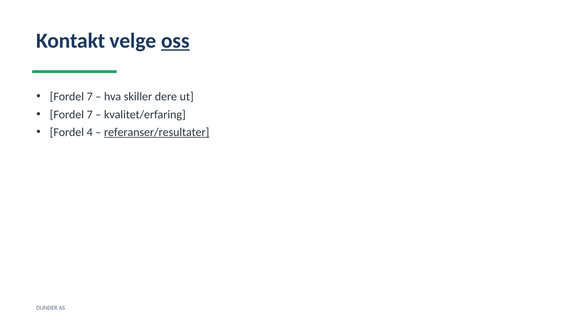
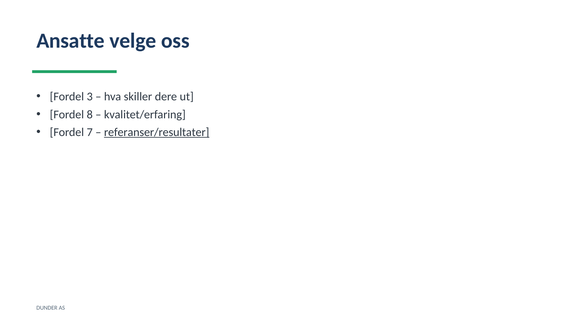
Kontakt: Kontakt -> Ansatte
oss underline: present -> none
7 at (90, 97): 7 -> 3
7 at (90, 115): 7 -> 8
4: 4 -> 7
